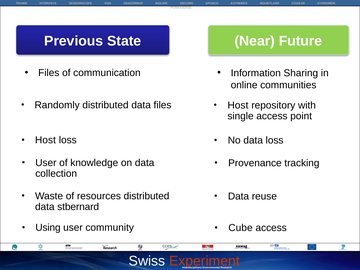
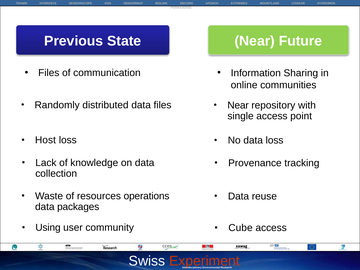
Host at (238, 105): Host -> Near
User at (46, 163): User -> Lack
resources distributed: distributed -> operations
stbernard: stbernard -> packages
